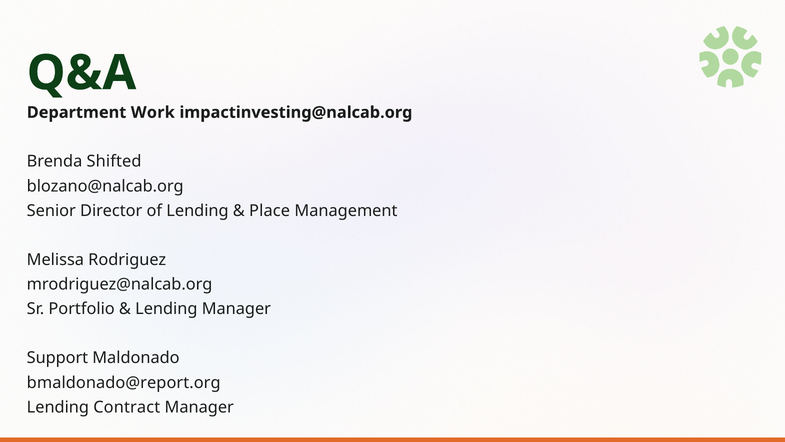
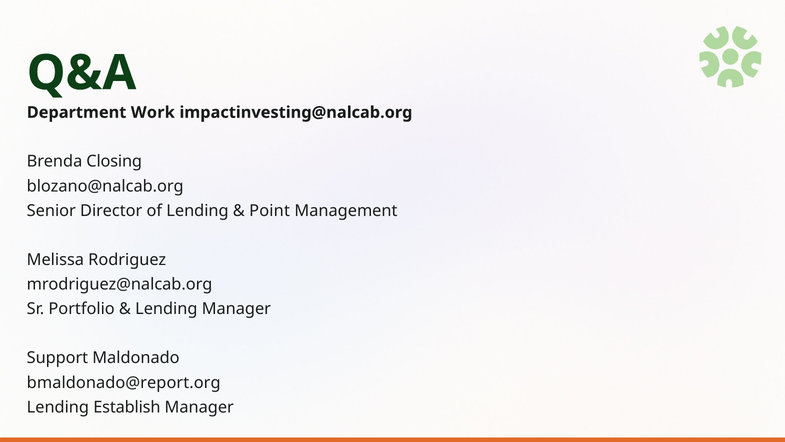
Shifted: Shifted -> Closing
Place: Place -> Point
Contract: Contract -> Establish
